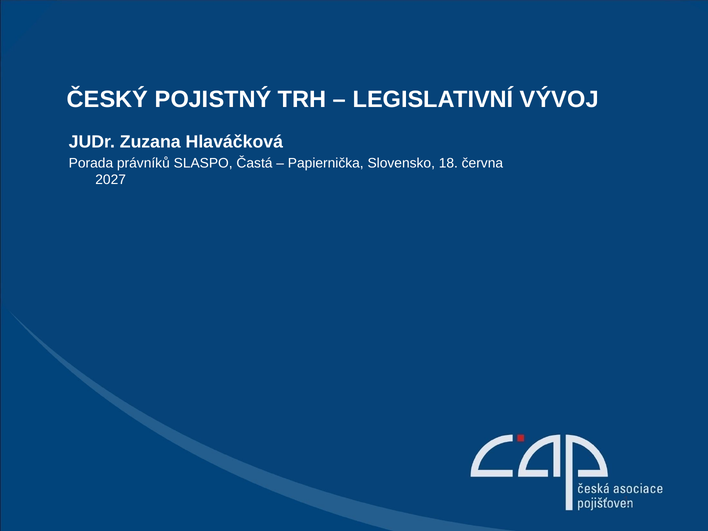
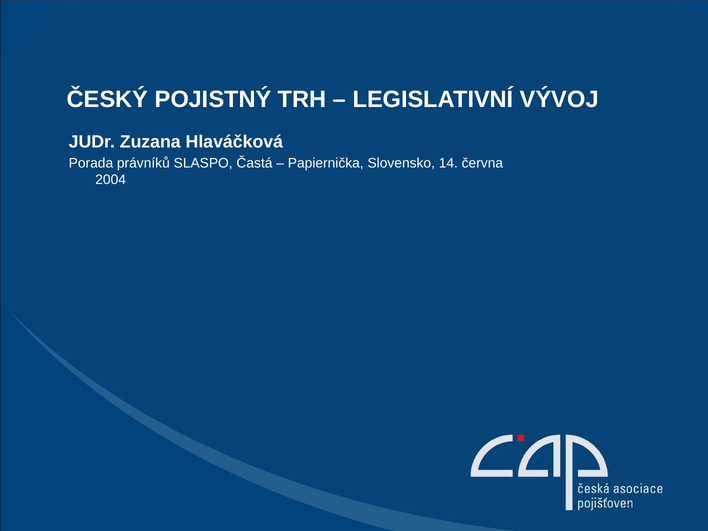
18: 18 -> 14
2027: 2027 -> 2004
